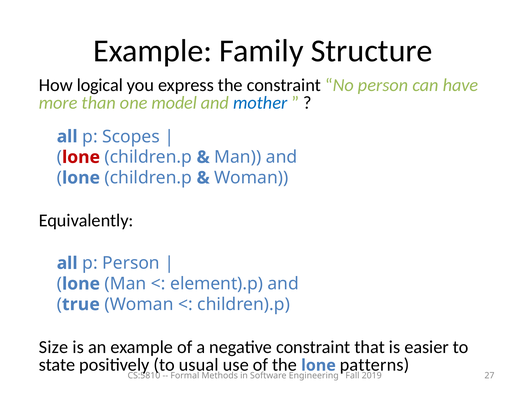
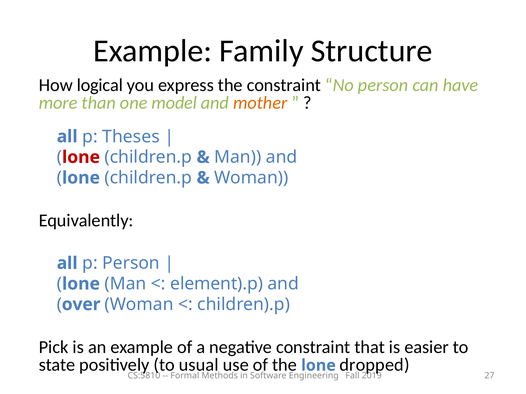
mother colour: blue -> orange
Scopes: Scopes -> Theses
true: true -> over
Size: Size -> Pick
patterns: patterns -> dropped
